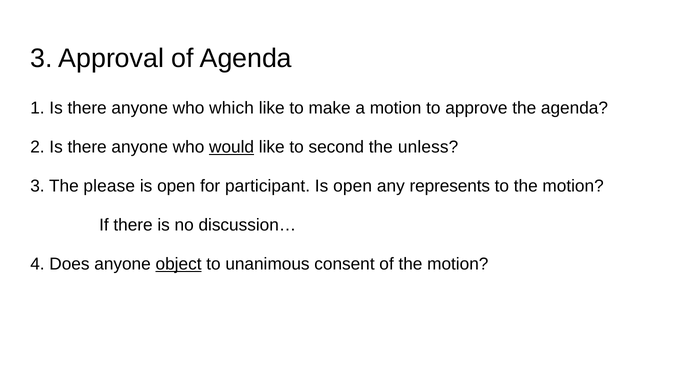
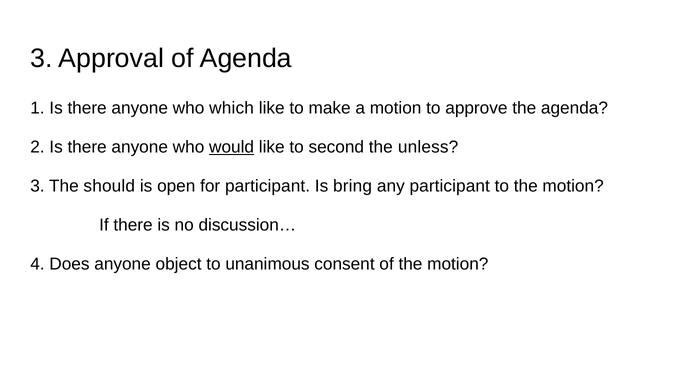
please: please -> should
open at (353, 186): open -> bring
any represents: represents -> participant
object underline: present -> none
